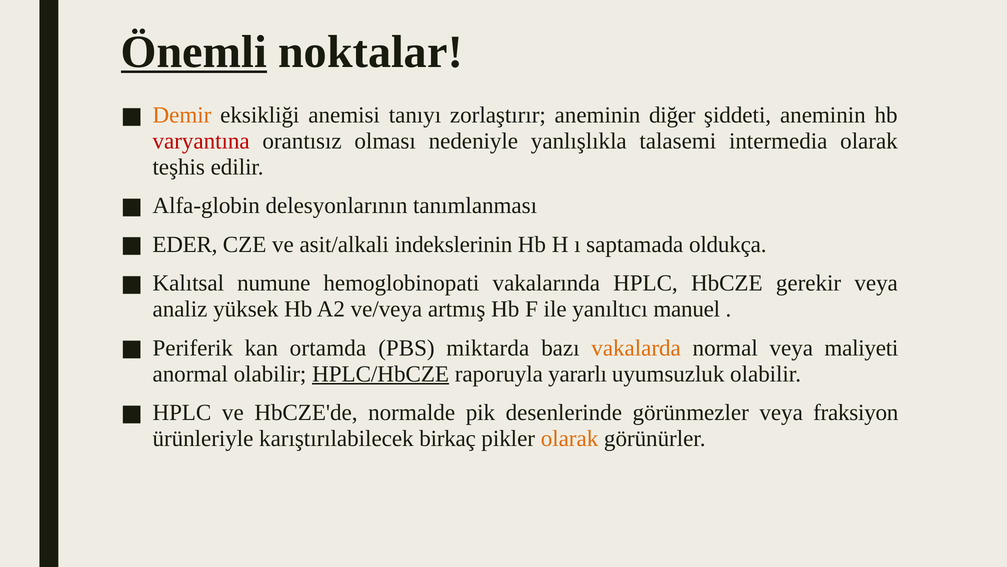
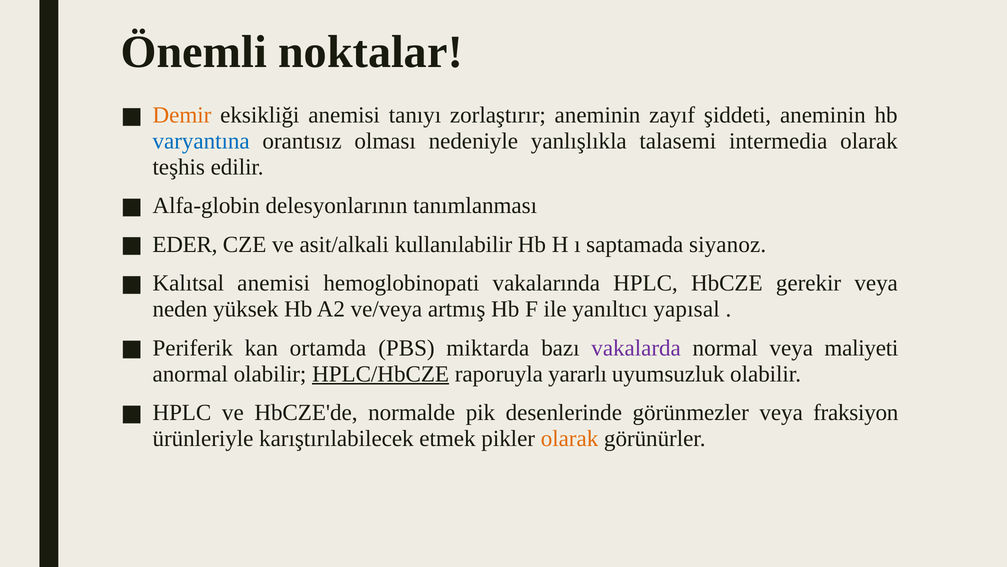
Önemli underline: present -> none
diğer: diğer -> zayıf
varyantına colour: red -> blue
indekslerinin: indekslerinin -> kullanılabilir
oldukça: oldukça -> siyanoz
Kalıtsal numune: numune -> anemisi
analiz: analiz -> neden
manuel: manuel -> yapısal
vakalarda colour: orange -> purple
birkaç: birkaç -> etmek
